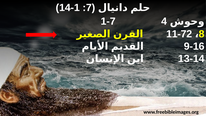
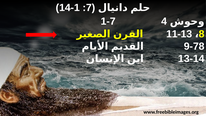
11-72: 11-72 -> 11-13
9-16: 9-16 -> 9-78
